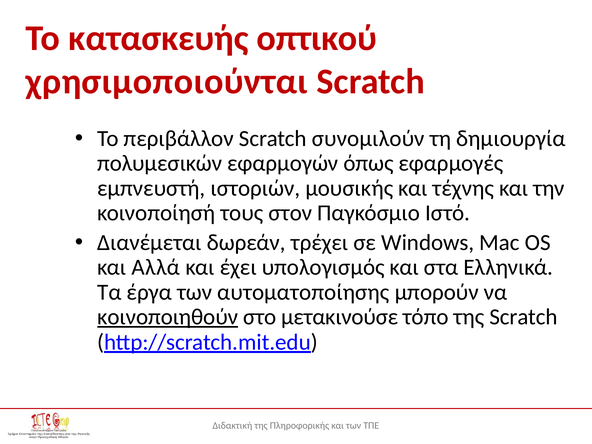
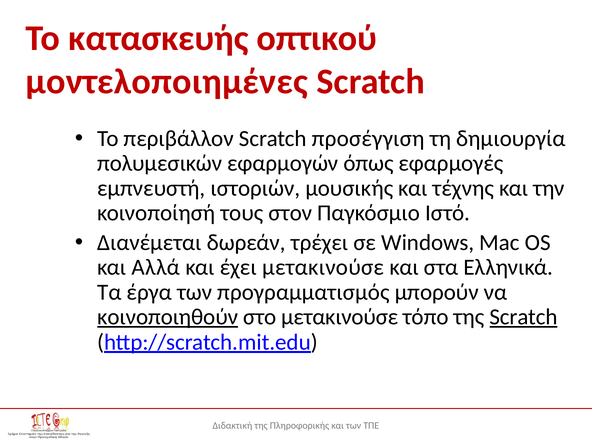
χρησιμοποιούνται: χρησιμοποιούνται -> μοντελοποιημένες
συνομιλούν: συνομιλούν -> προσέγγιση
έχει υπολογισμός: υπολογισμός -> μετακινούσε
αυτοματοποίησης: αυτοματοποίησης -> προγραμματισμός
Scratch at (524, 317) underline: none -> present
